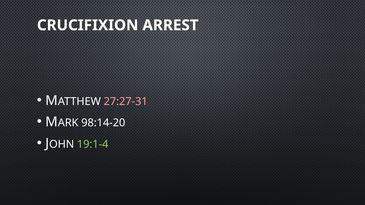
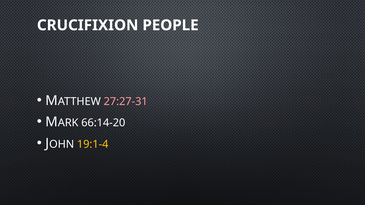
ARREST: ARREST -> PEOPLE
98:14-20: 98:14-20 -> 66:14-20
19:1-4 colour: light green -> yellow
